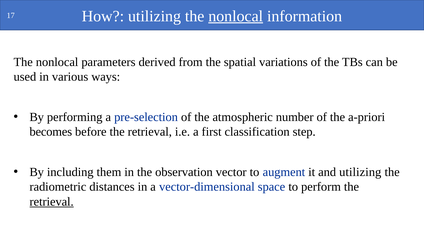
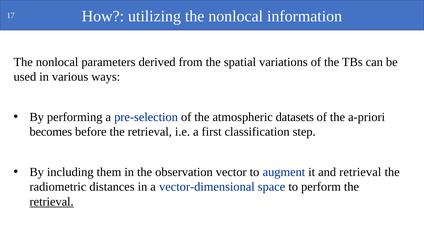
nonlocal at (236, 16) underline: present -> none
number: number -> datasets
and utilizing: utilizing -> retrieval
